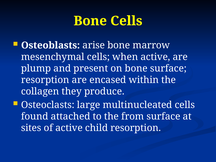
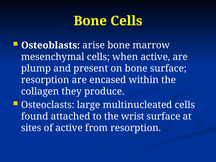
from: from -> wrist
child: child -> from
